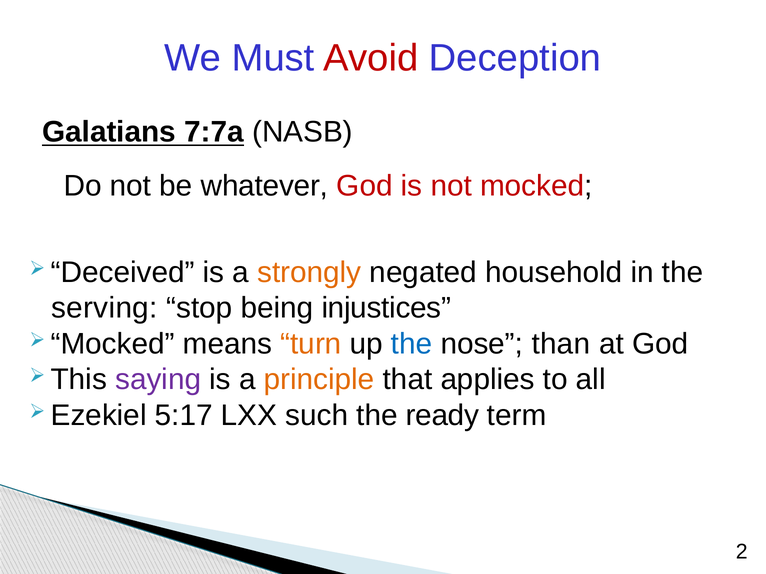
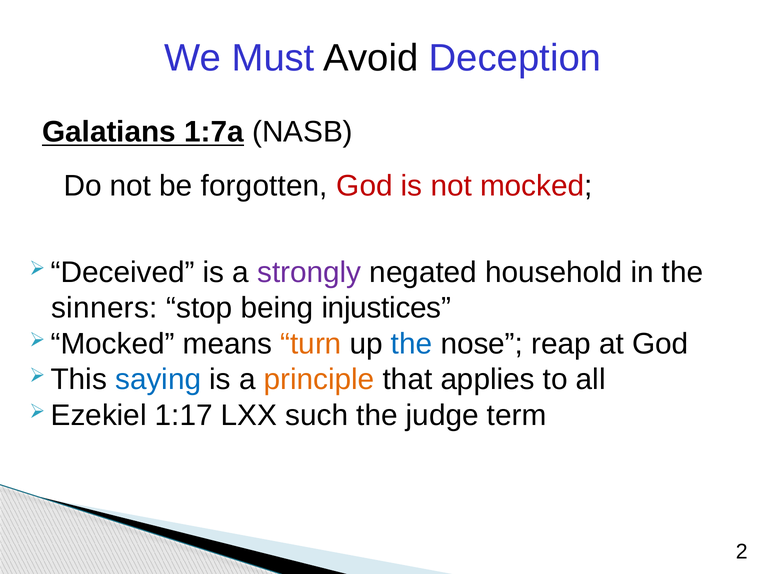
Avoid colour: red -> black
7:7a: 7:7a -> 1:7a
whatever: whatever -> forgotten
strongly colour: orange -> purple
serving: serving -> sinners
than: than -> reap
saying colour: purple -> blue
5:17: 5:17 -> 1:17
ready: ready -> judge
